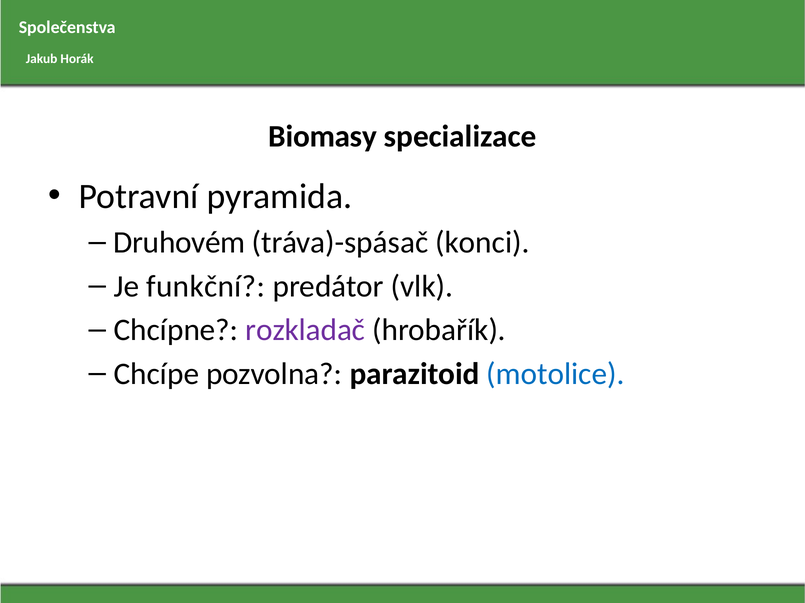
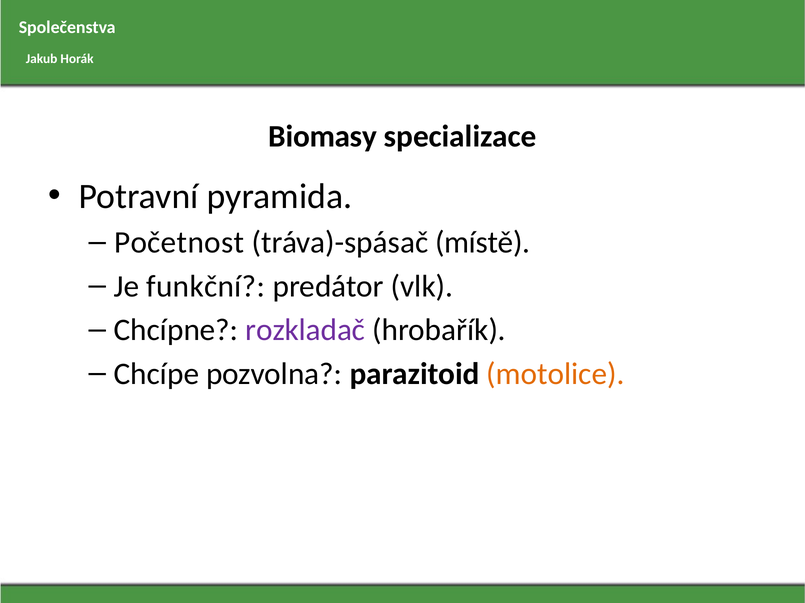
Druhovém: Druhovém -> Početnost
konci: konci -> místě
motolice colour: blue -> orange
